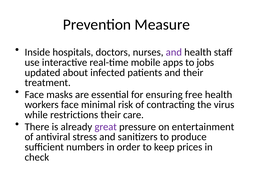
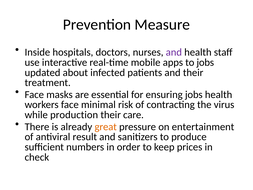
ensuring free: free -> jobs
restrictions: restrictions -> production
great colour: purple -> orange
stress: stress -> result
